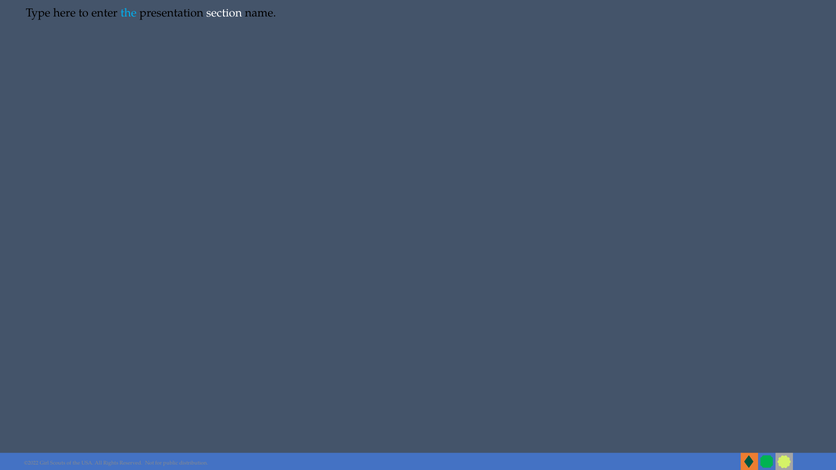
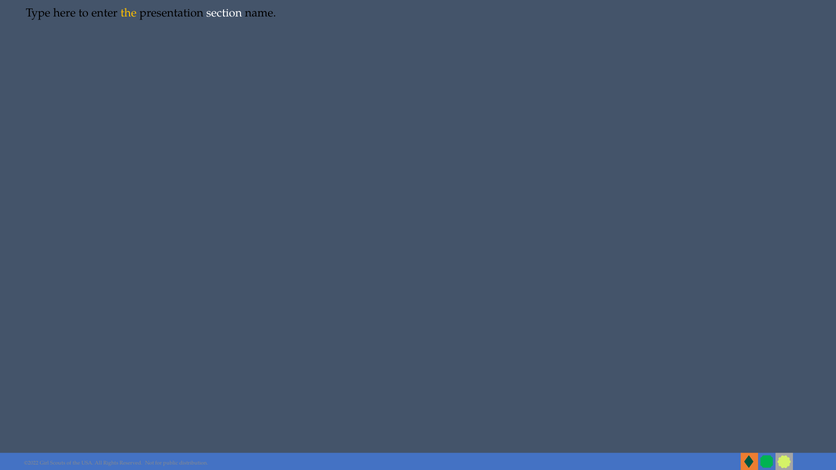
the at (129, 13) colour: light blue -> yellow
